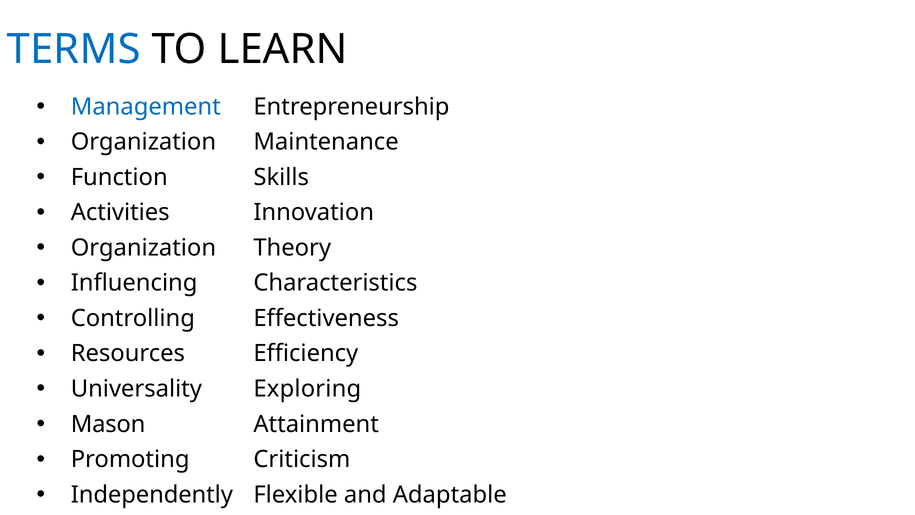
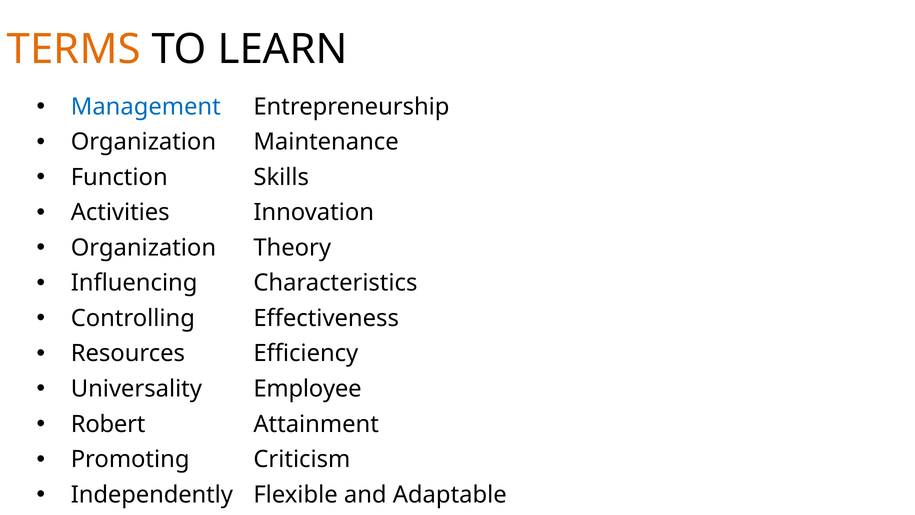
TERMS colour: blue -> orange
Exploring: Exploring -> Employee
Mason: Mason -> Robert
